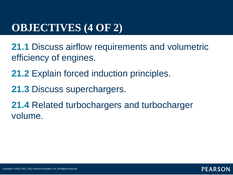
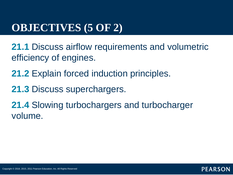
4: 4 -> 5
Related: Related -> Slowing
